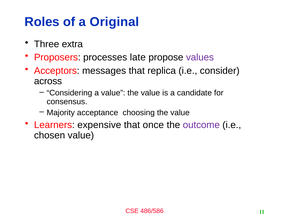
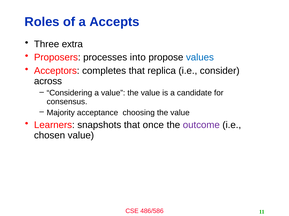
Original: Original -> Accepts
late: late -> into
values colour: purple -> blue
messages: messages -> completes
expensive: expensive -> snapshots
